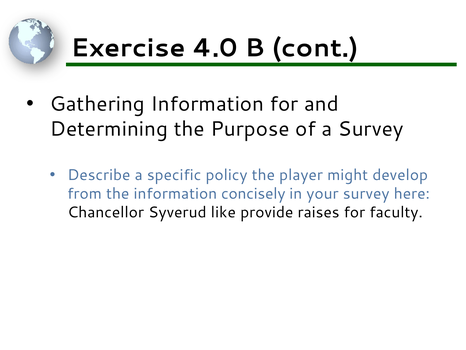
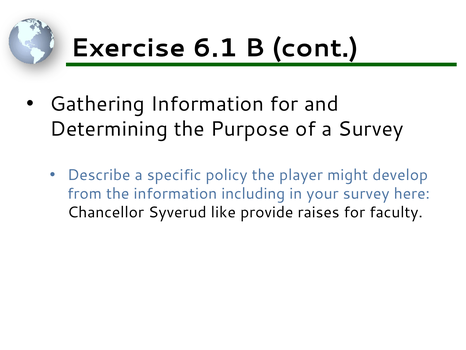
4.0: 4.0 -> 6.1
concisely: concisely -> including
